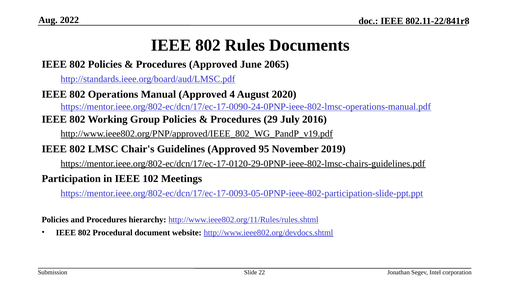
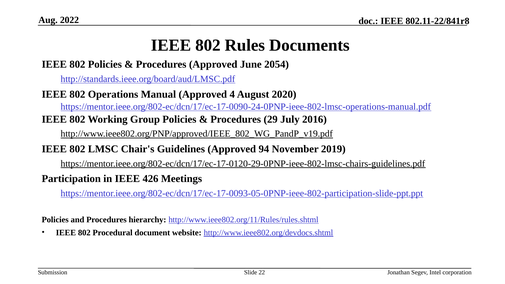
2065: 2065 -> 2054
95: 95 -> 94
102: 102 -> 426
